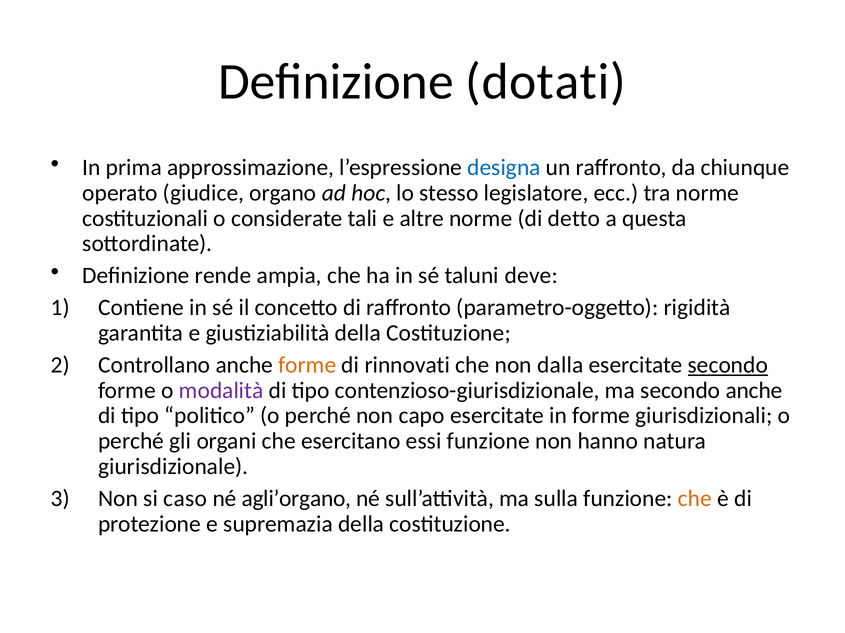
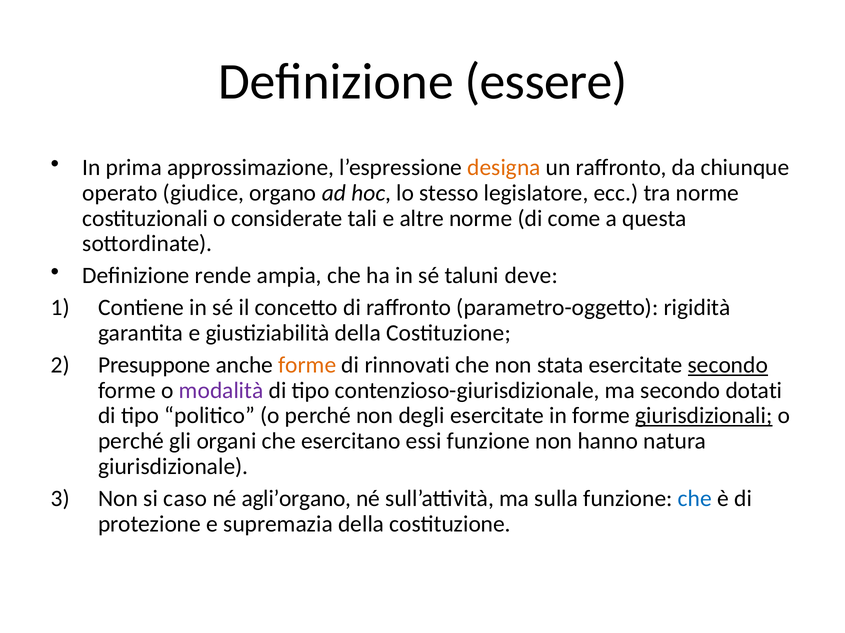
dotati: dotati -> essere
designa colour: blue -> orange
detto: detto -> come
Controllano: Controllano -> Presuppone
dalla: dalla -> stata
secondo anche: anche -> dotati
capo: capo -> degli
giurisdizionali underline: none -> present
che at (695, 499) colour: orange -> blue
